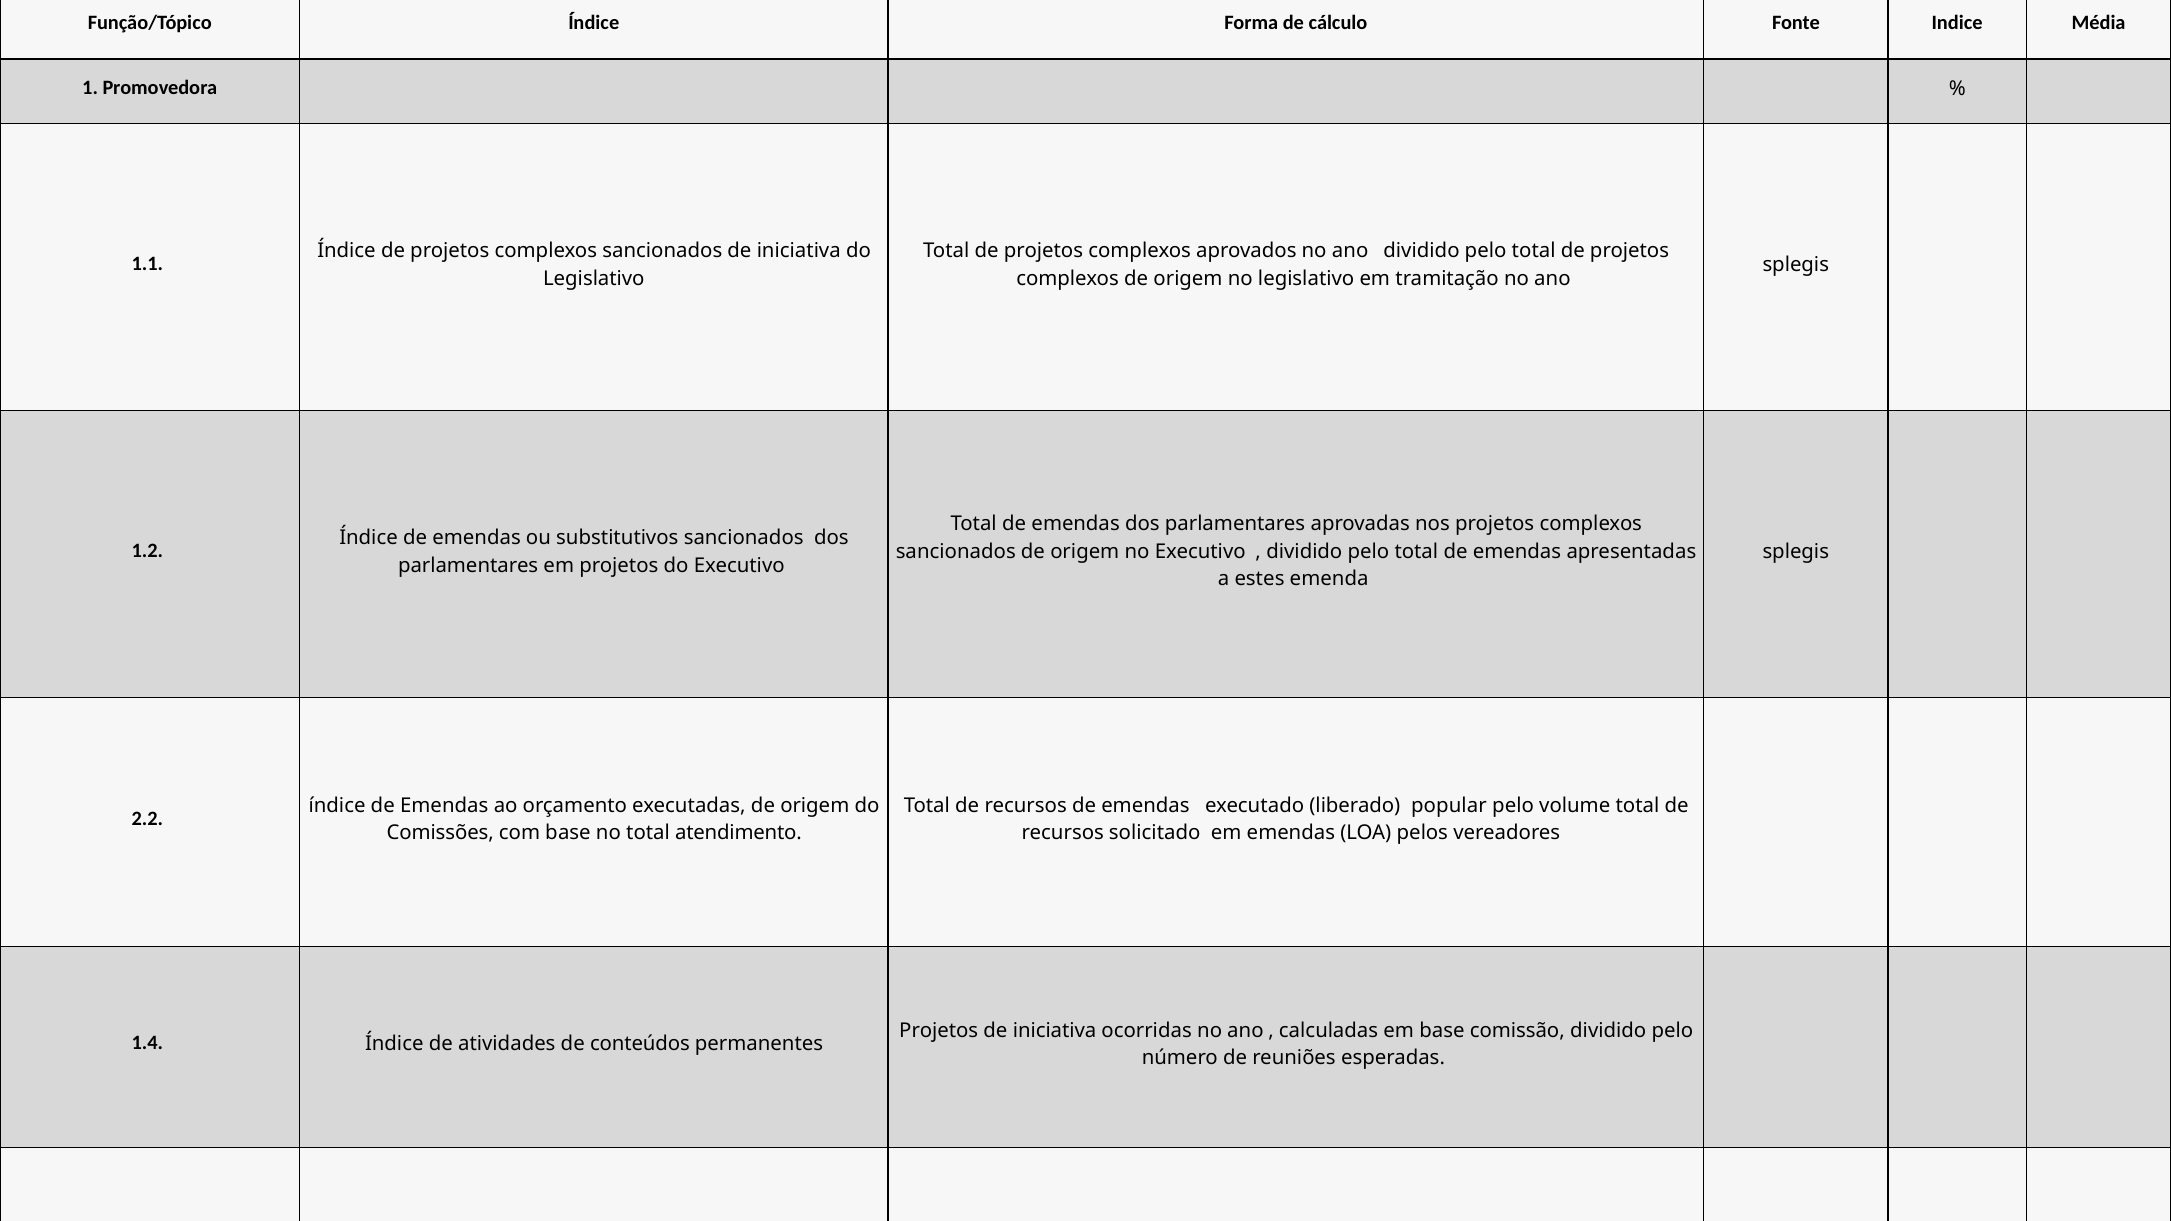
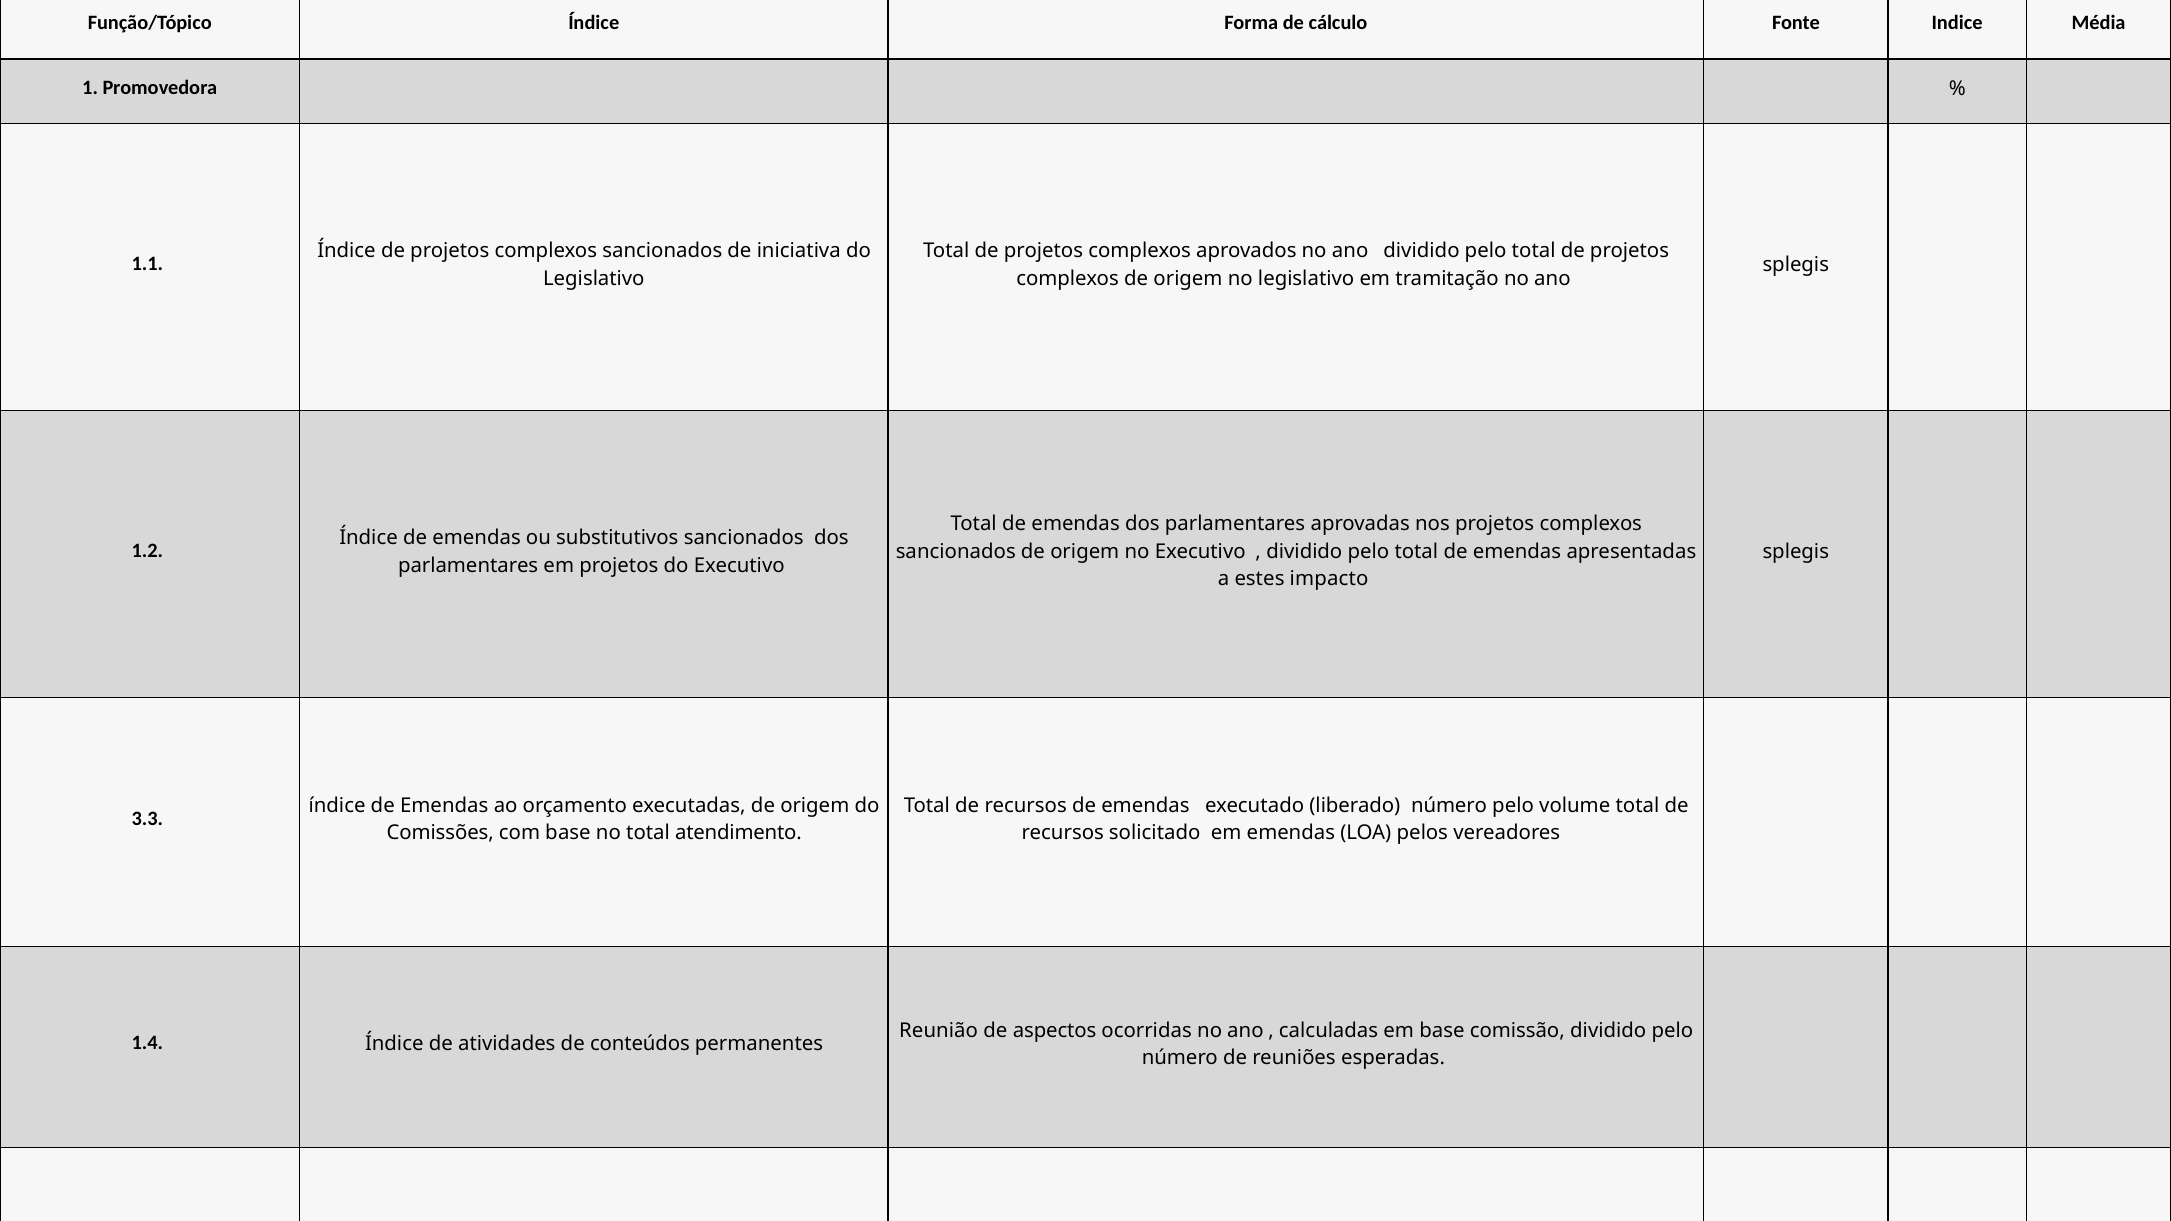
emenda: emenda -> impacto
liberado popular: popular -> número
2.2: 2.2 -> 3.3
Projetos at (939, 1030): Projetos -> Reunião
iniciativa at (1055, 1030): iniciativa -> aspectos
